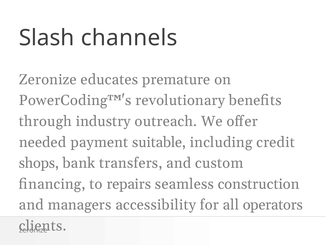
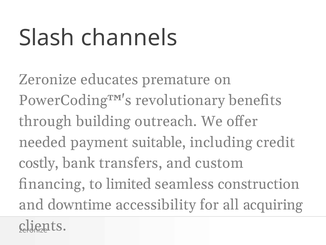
industry: industry -> building
shops: shops -> costly
repairs: repairs -> limited
managers: managers -> downtime
operators: operators -> acquiring
